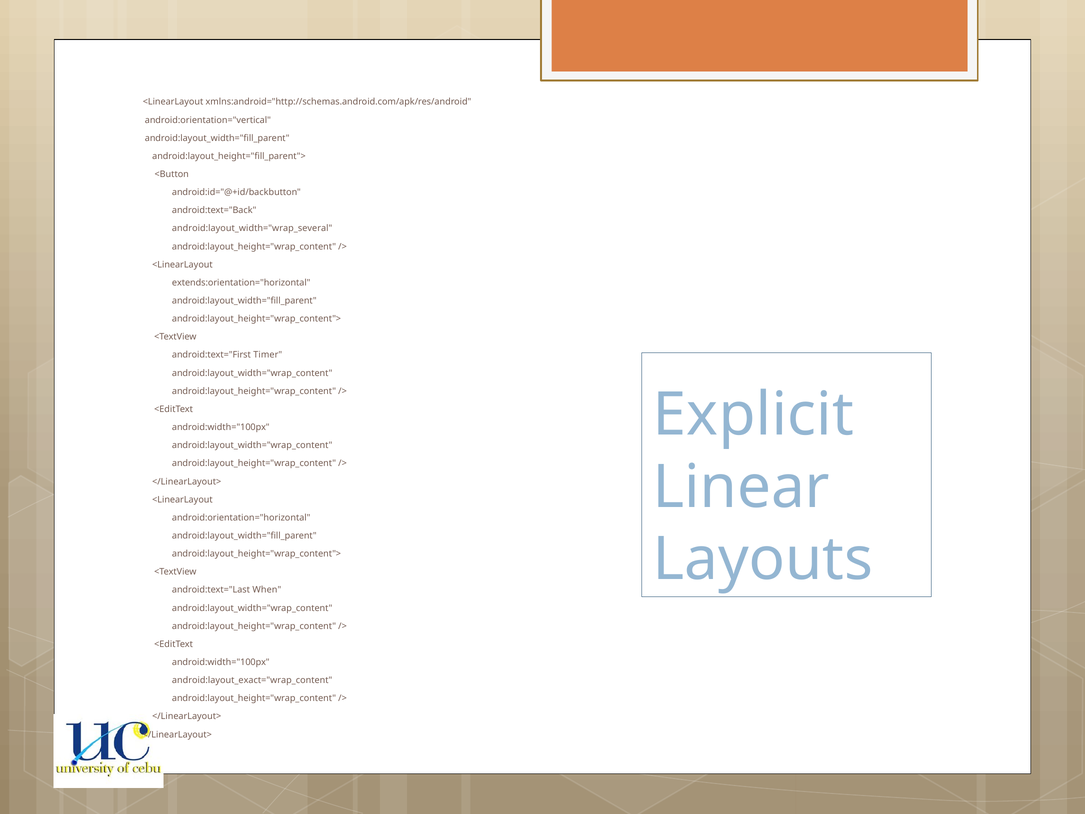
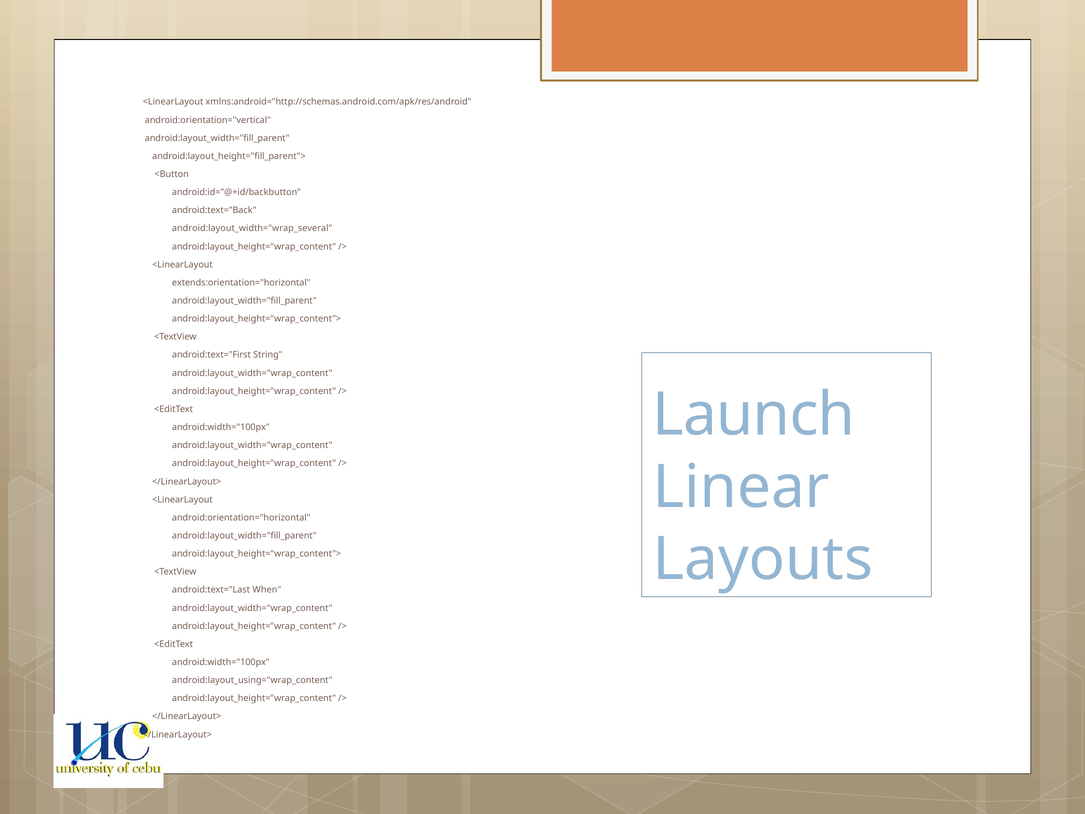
Timer: Timer -> String
Explicit: Explicit -> Launch
android:layout_exact="wrap_content: android:layout_exact="wrap_content -> android:layout_using="wrap_content
